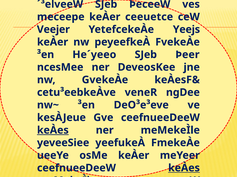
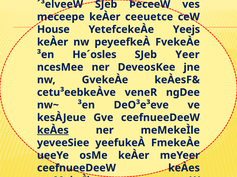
Veejer: Veejer -> House
He´yeeo: He´yeeo -> He´osles
Þeer: Þeer -> Yeer
keÀes at (184, 169) underline: present -> none
